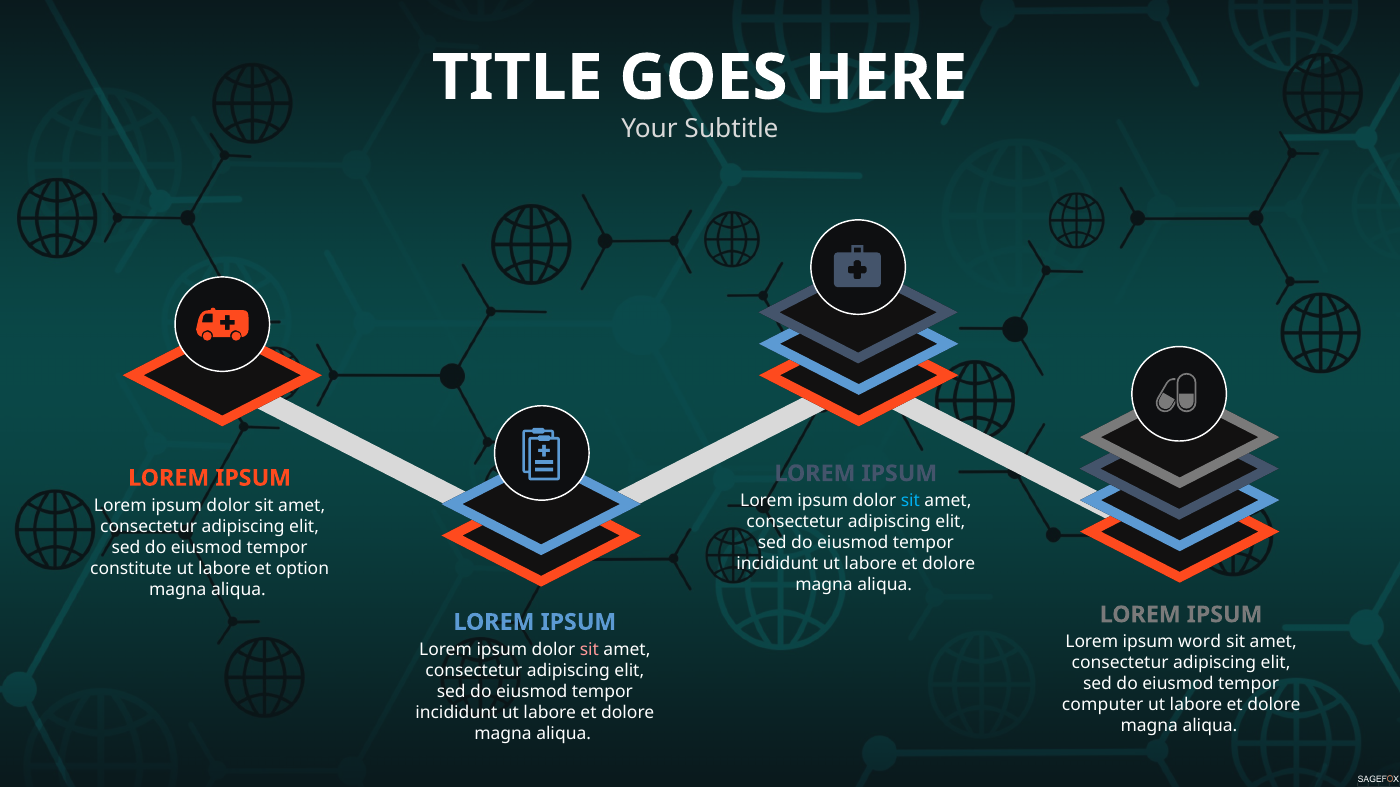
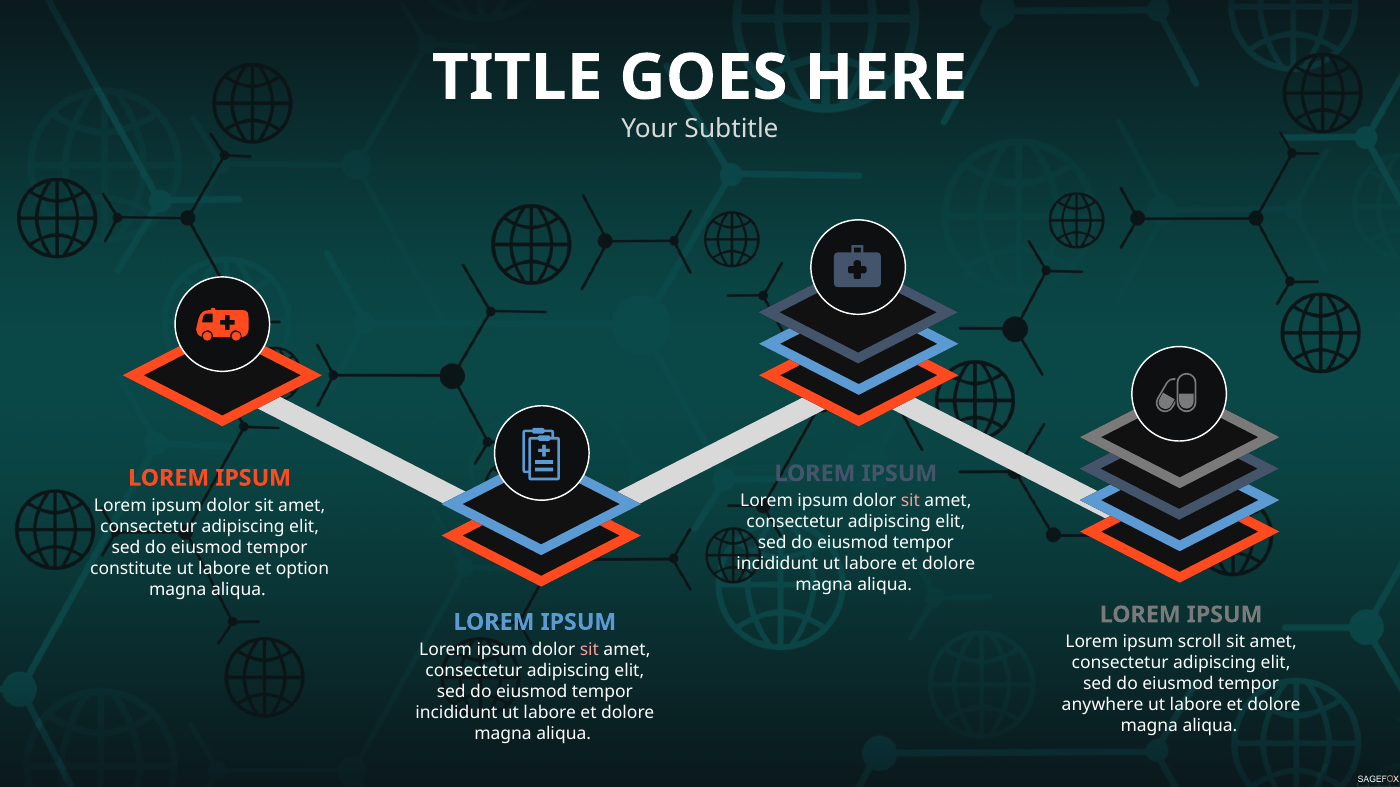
sit at (910, 501) colour: light blue -> pink
word: word -> scroll
computer: computer -> anywhere
